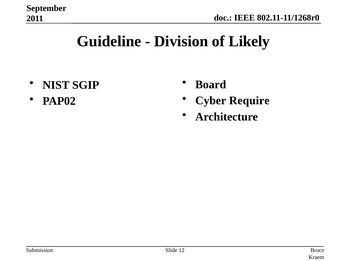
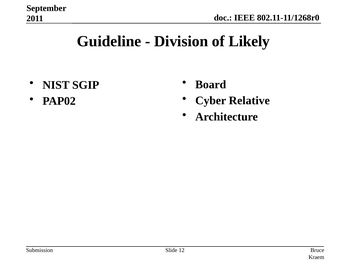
Require: Require -> Relative
